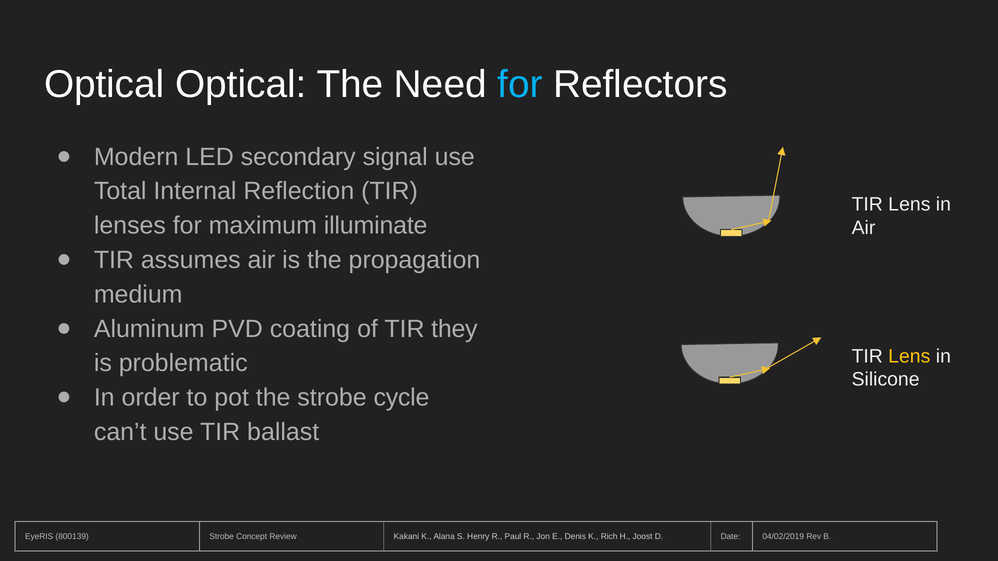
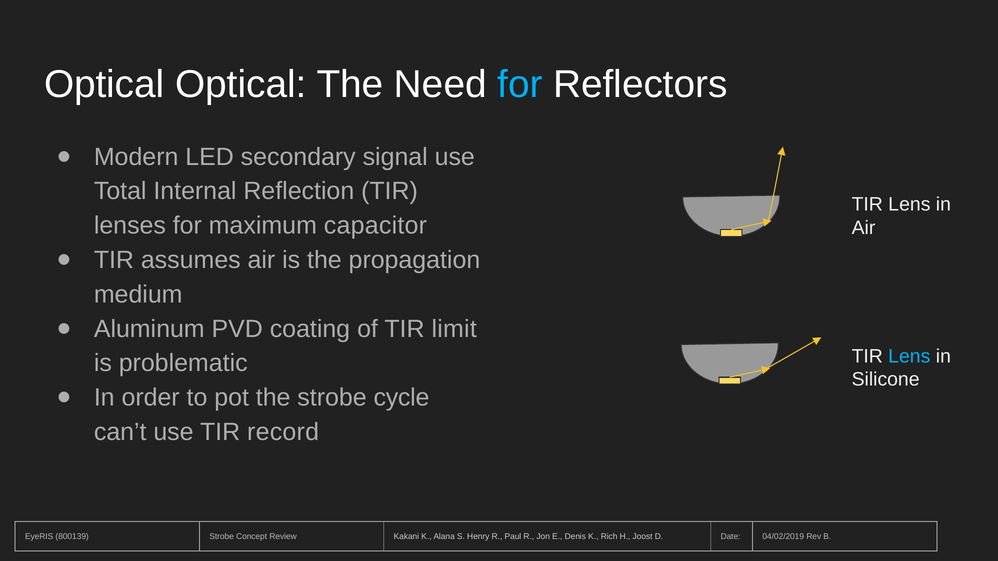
illuminate: illuminate -> capacitor
they: they -> limit
Lens at (909, 356) colour: yellow -> light blue
ballast: ballast -> record
